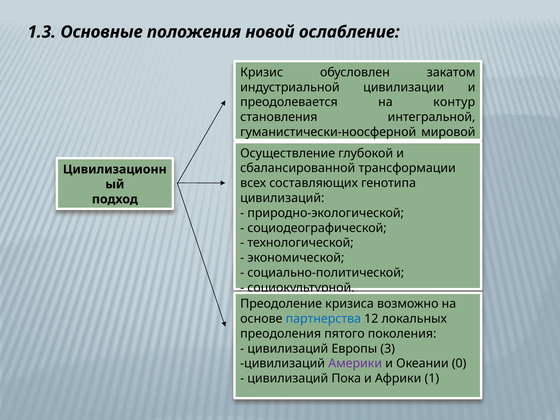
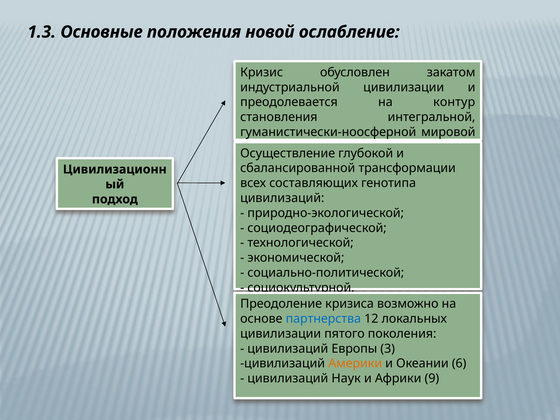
преодоления at (281, 334): преодоления -> цивилизации
Америки colour: purple -> orange
0: 0 -> 6
Пока: Пока -> Наук
1: 1 -> 9
